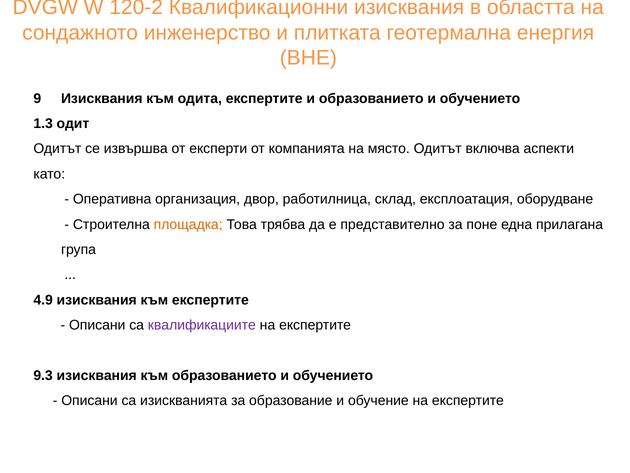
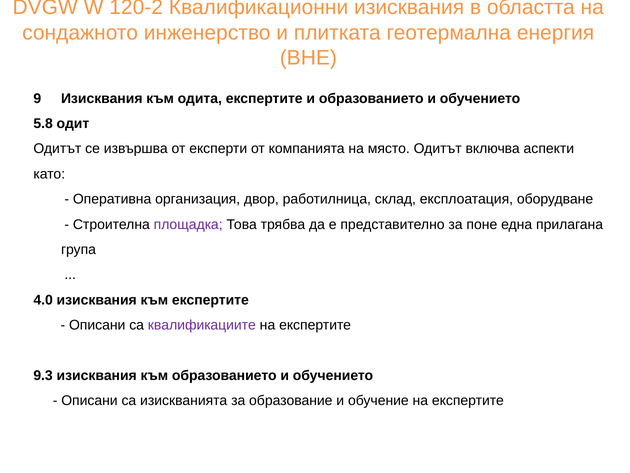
1.3: 1.3 -> 5.8
площадка colour: orange -> purple
4.9: 4.9 -> 4.0
